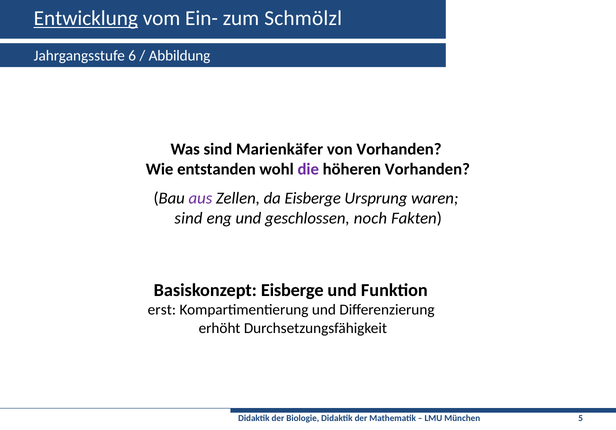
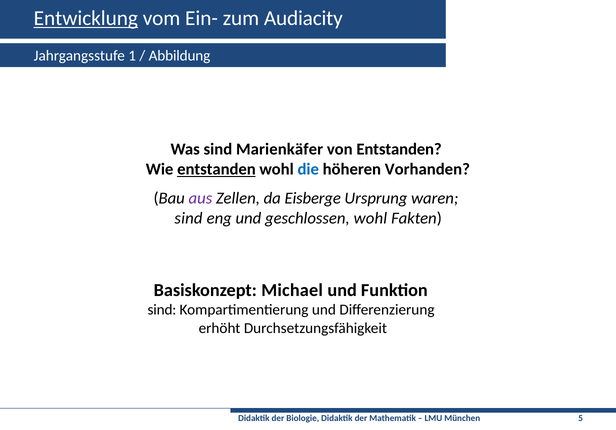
Schmölzl: Schmölzl -> Audiacity
6: 6 -> 1
von Vorhanden: Vorhanden -> Entstanden
entstanden at (216, 169) underline: none -> present
die colour: purple -> blue
geschlossen noch: noch -> wohl
Basiskonzept Eisberge: Eisberge -> Michael
erst at (162, 310): erst -> sind
